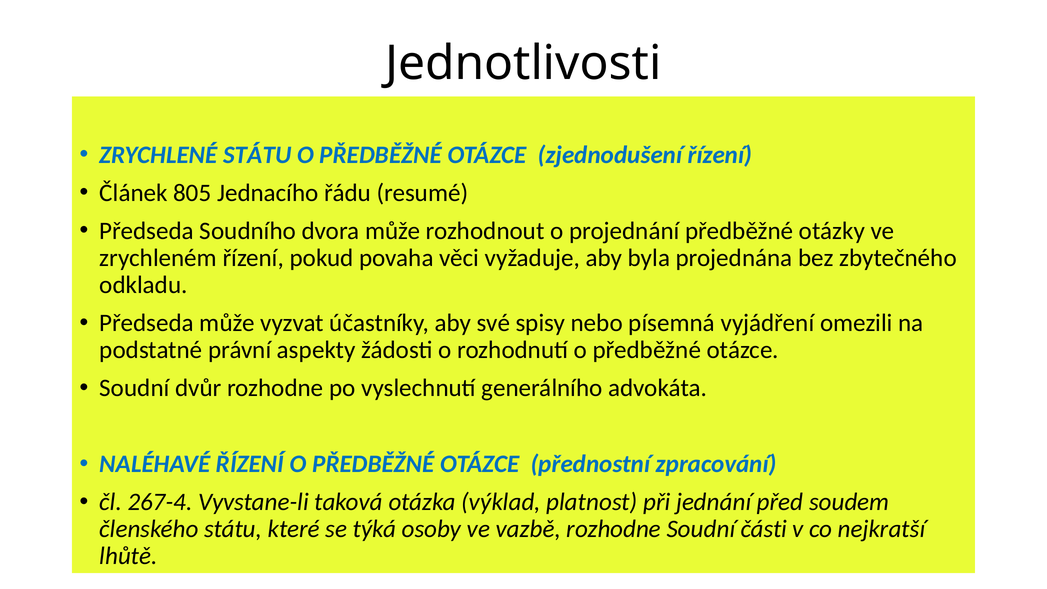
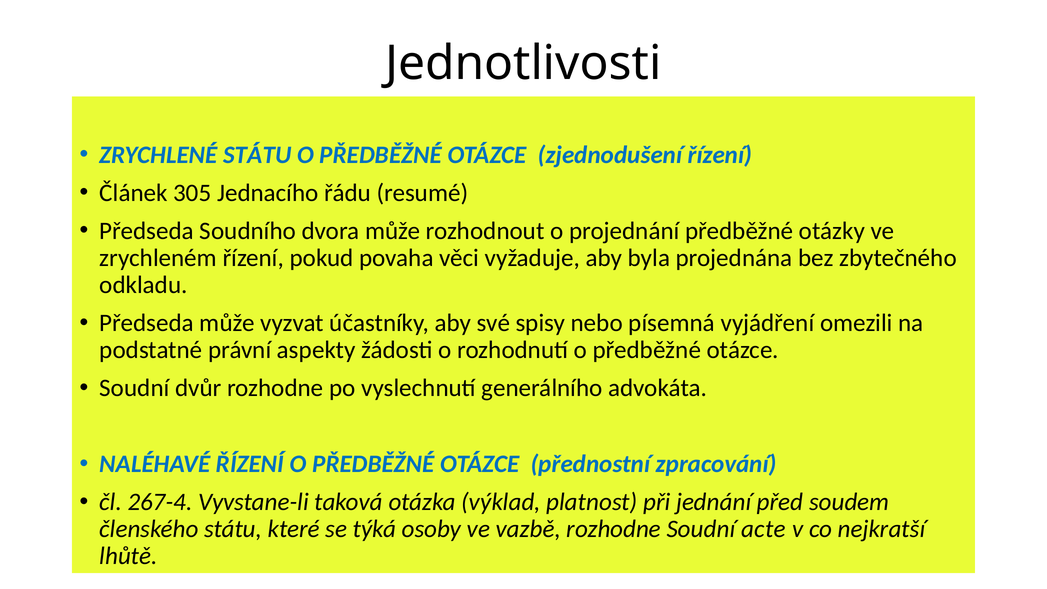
805: 805 -> 305
části: části -> acte
